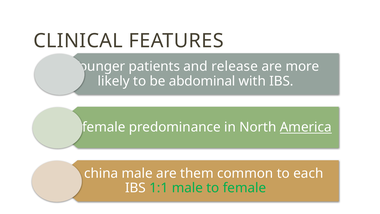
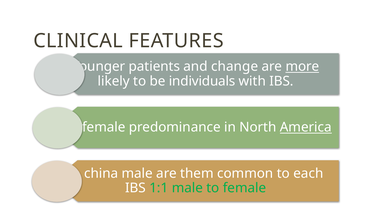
release: release -> change
more underline: none -> present
abdominal: abdominal -> individuals
